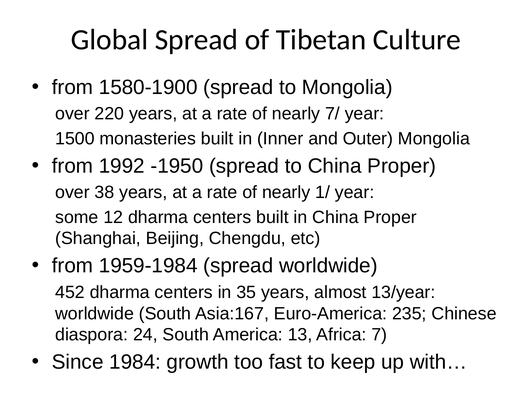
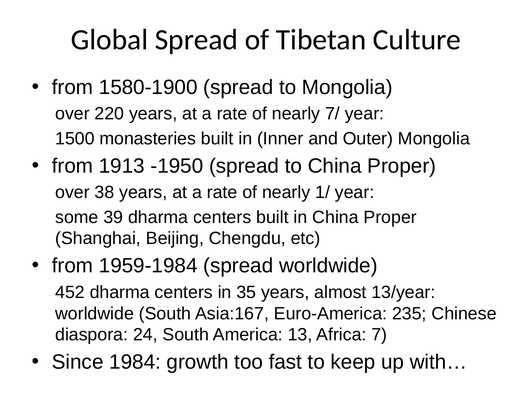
1992: 1992 -> 1913
12: 12 -> 39
